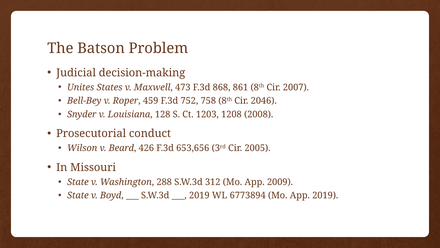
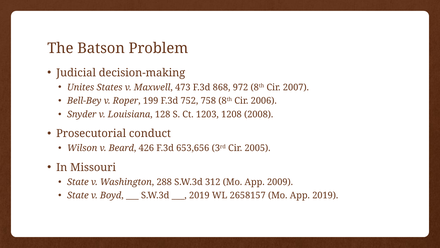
861: 861 -> 972
459: 459 -> 199
2046: 2046 -> 2006
6773894: 6773894 -> 2658157
